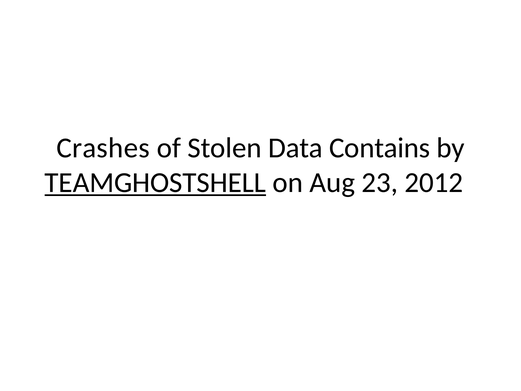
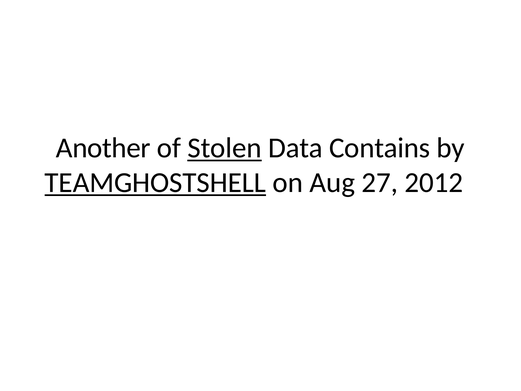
Crashes: Crashes -> Another
Stolen underline: none -> present
23: 23 -> 27
